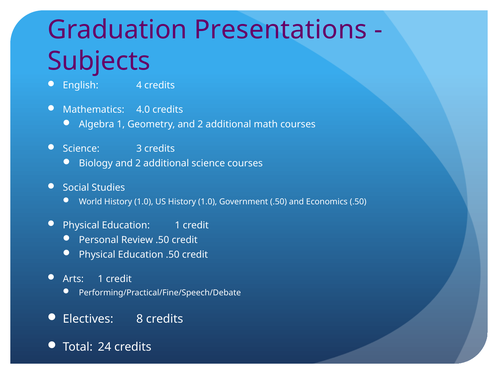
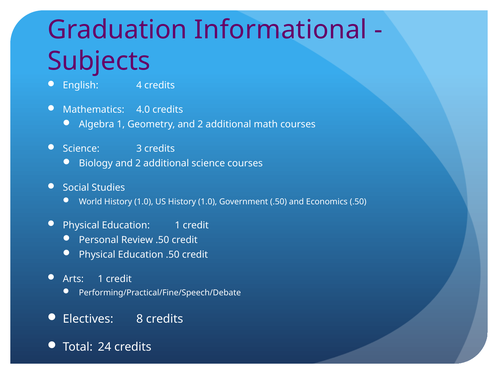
Presentations: Presentations -> Informational
